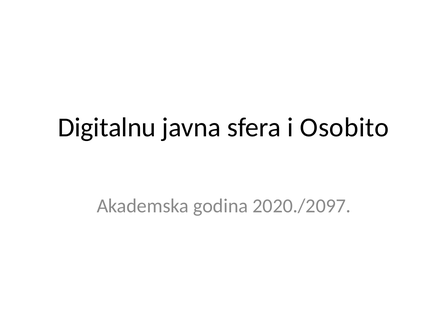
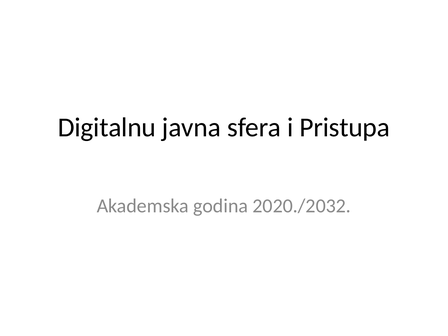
Osobito: Osobito -> Pristupa
2020./2097: 2020./2097 -> 2020./2032
